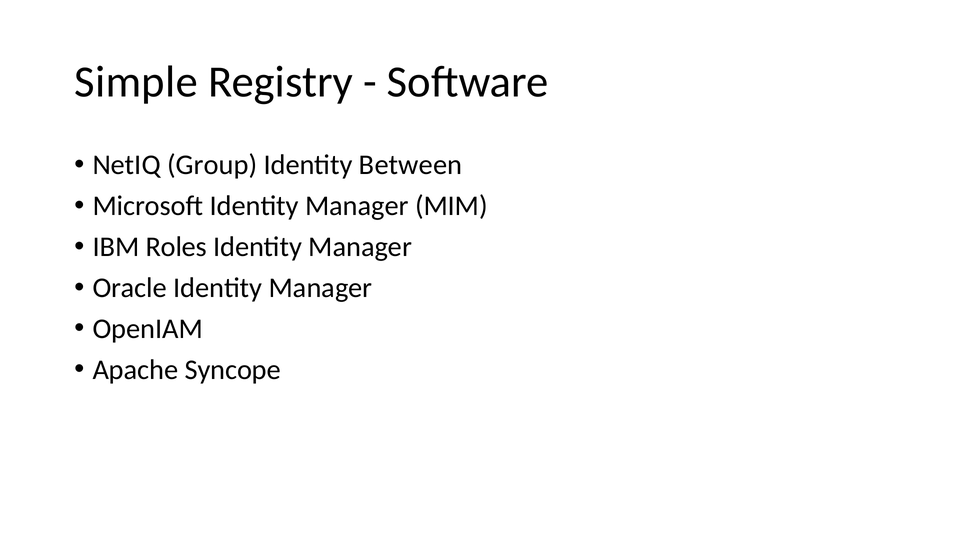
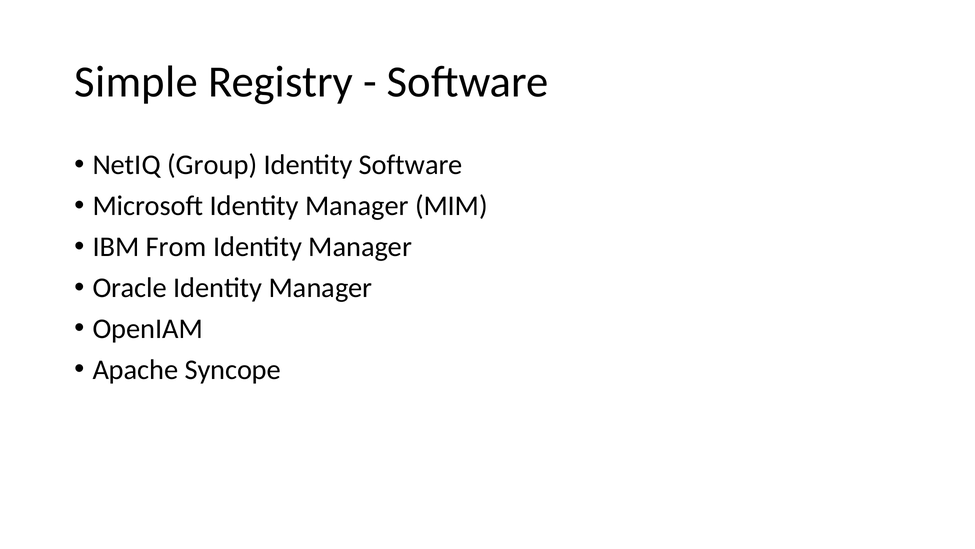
Identity Between: Between -> Software
Roles: Roles -> From
